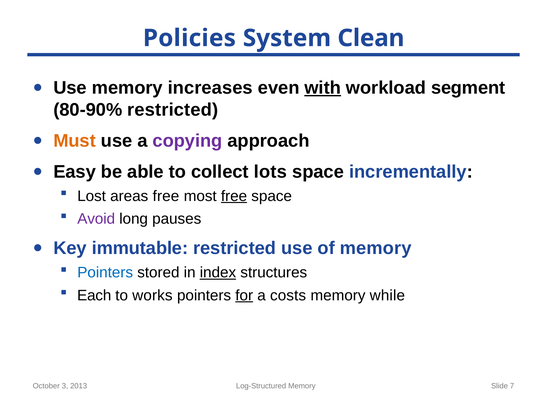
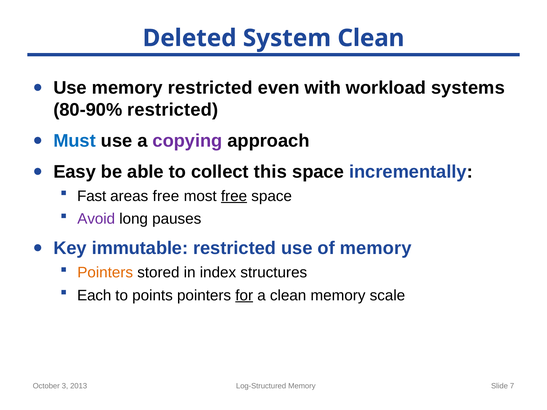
Policies: Policies -> Deleted
memory increases: increases -> restricted
with underline: present -> none
segment: segment -> systems
Must colour: orange -> blue
lots: lots -> this
Lost: Lost -> Fast
Pointers at (105, 273) colour: blue -> orange
index underline: present -> none
works: works -> points
a costs: costs -> clean
while: while -> scale
